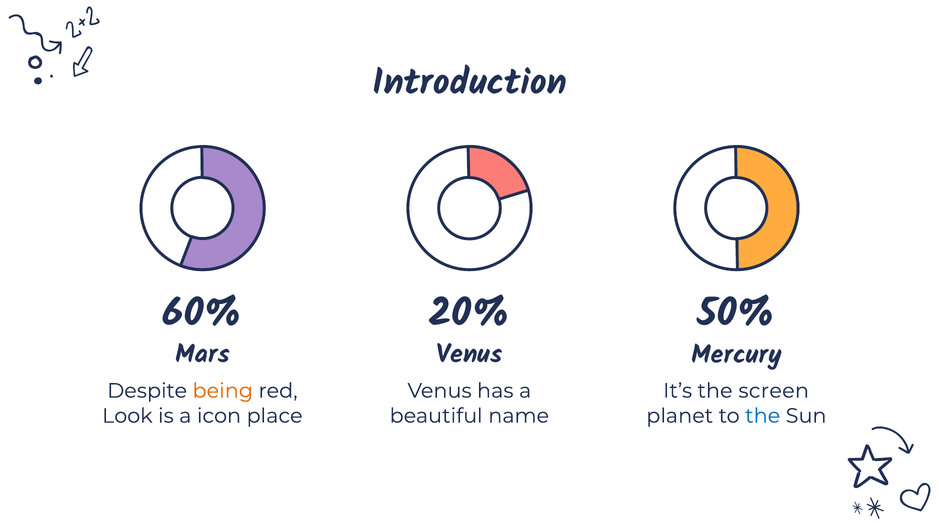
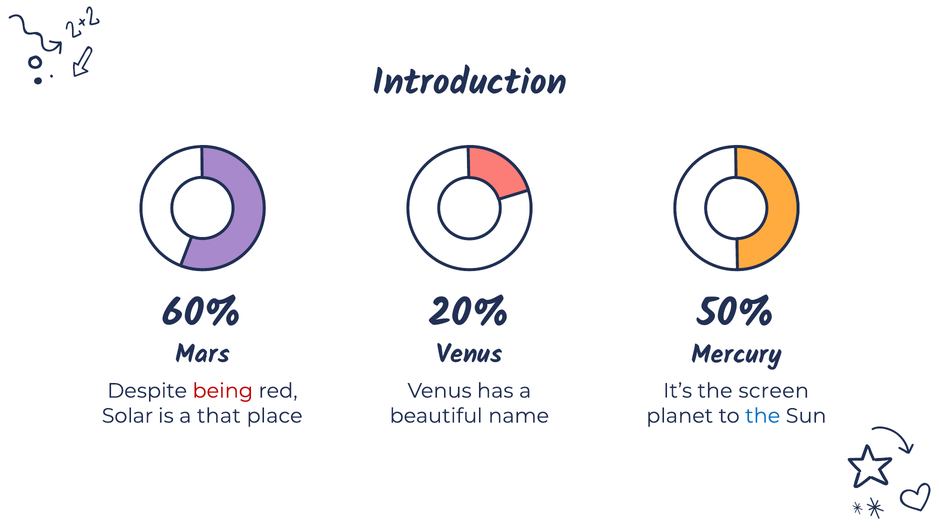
being colour: orange -> red
Look: Look -> Solar
icon: icon -> that
